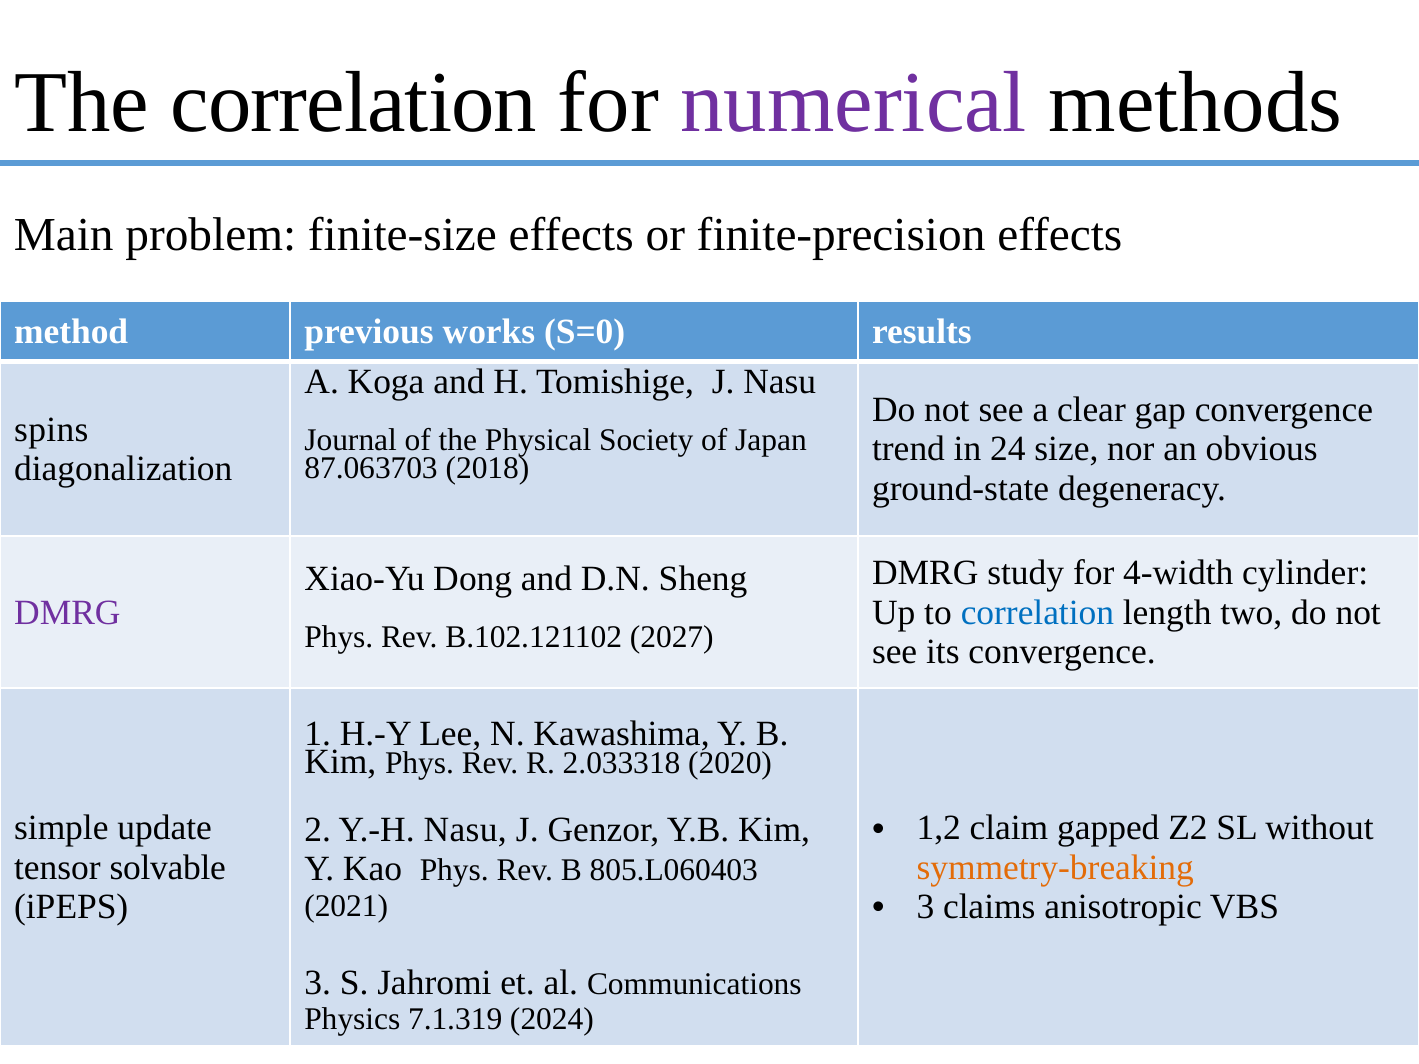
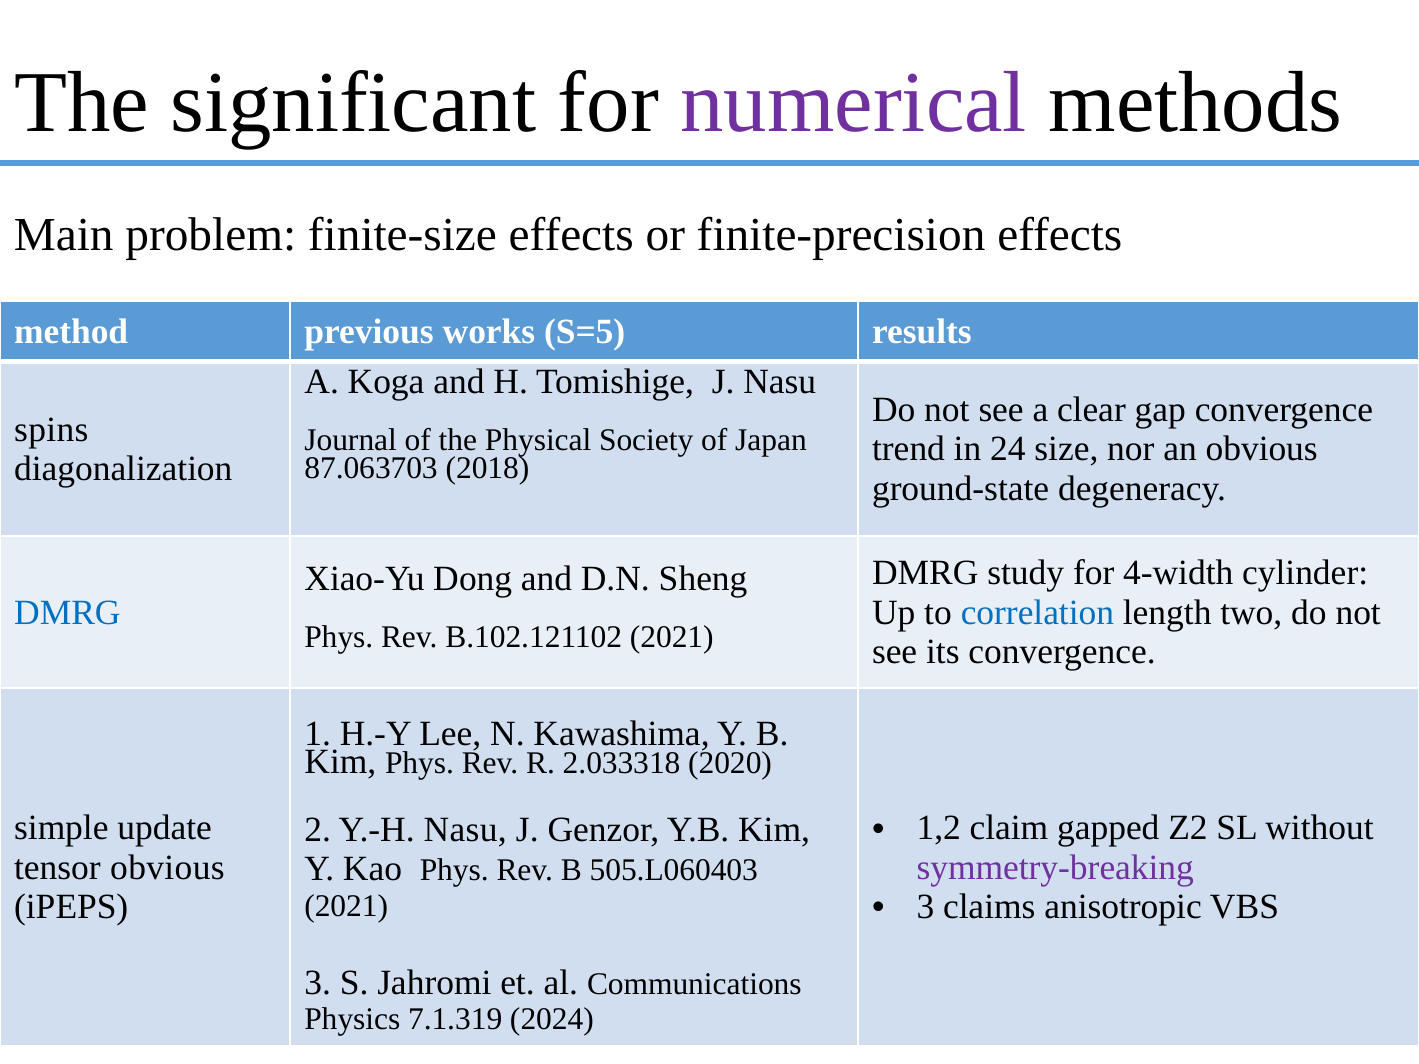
The correlation: correlation -> significant
S=0: S=0 -> S=5
DMRG at (67, 612) colour: purple -> blue
B.102.121102 2027: 2027 -> 2021
tensor solvable: solvable -> obvious
symmetry-breaking colour: orange -> purple
805.L060403: 805.L060403 -> 505.L060403
